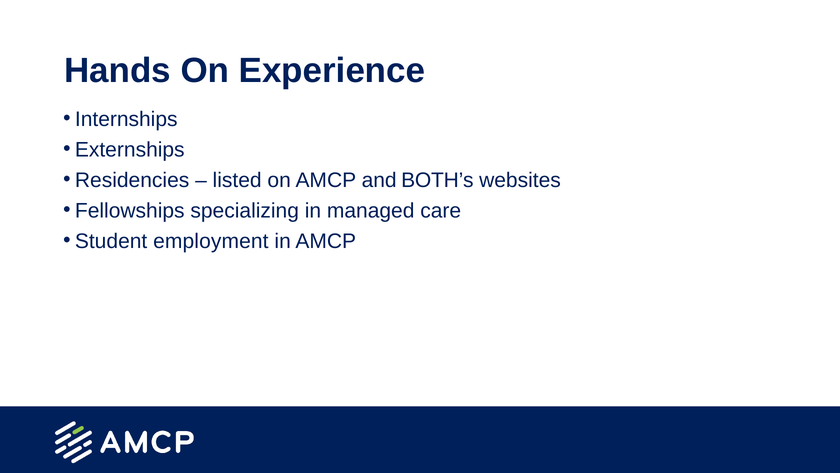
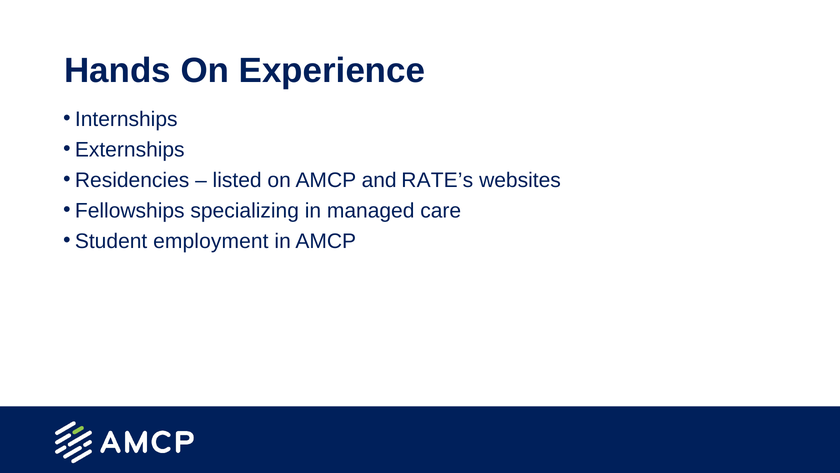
BOTH’s: BOTH’s -> RATE’s
